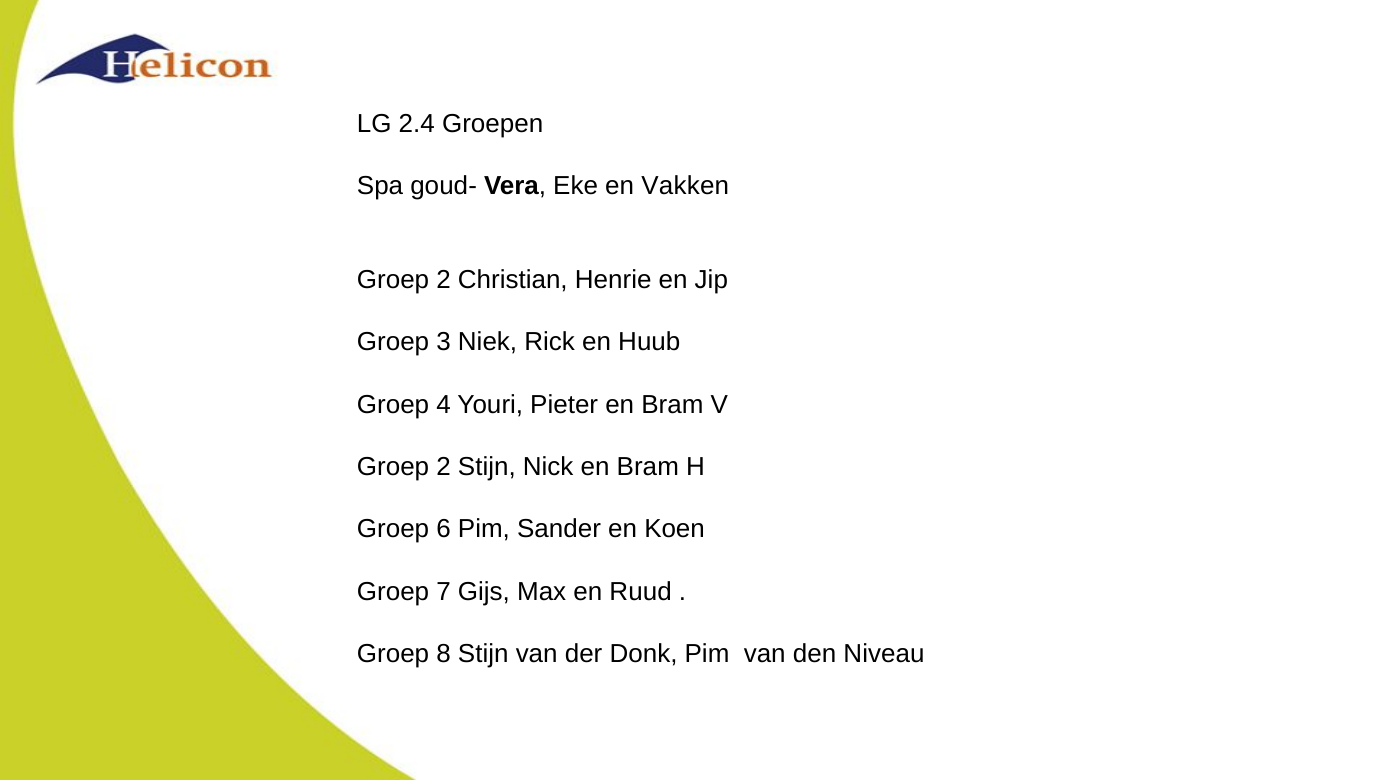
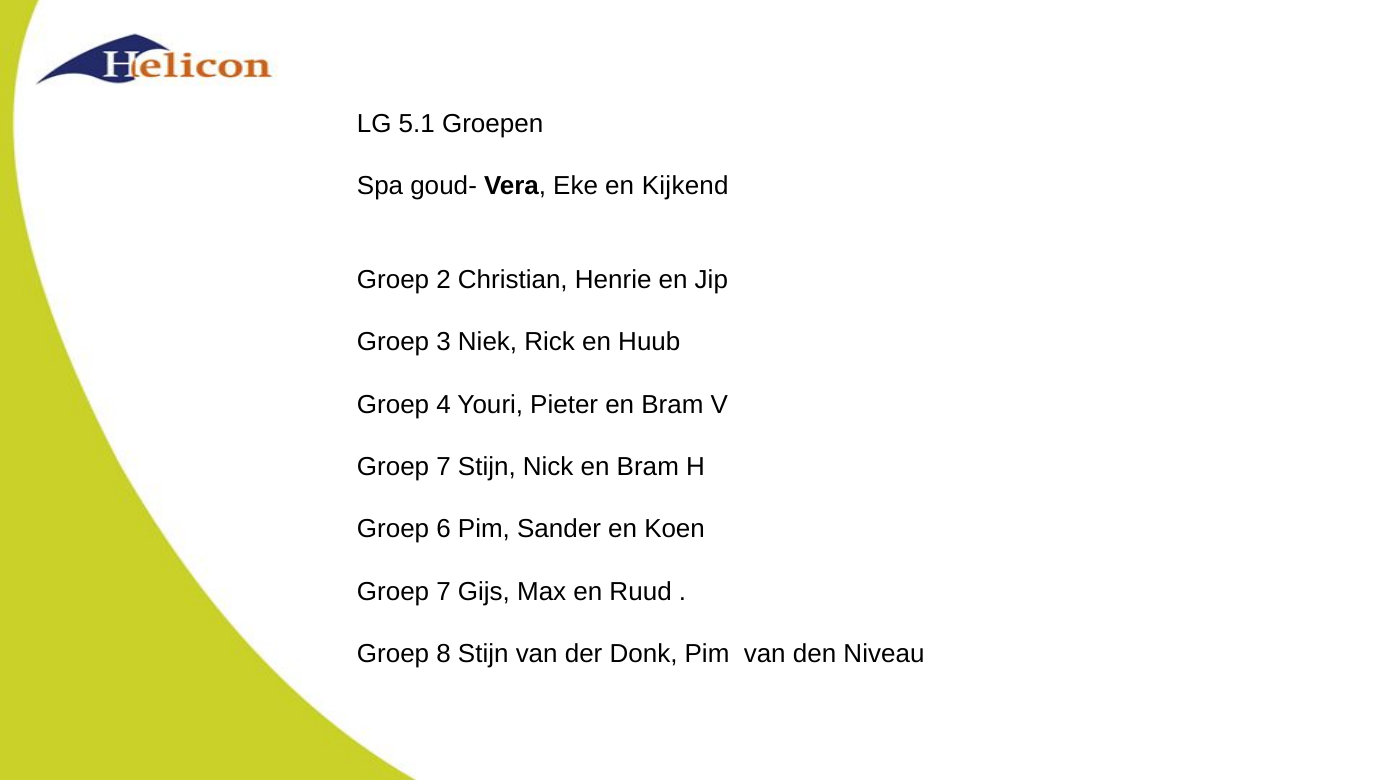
2.4: 2.4 -> 5.1
Vakken: Vakken -> Kijkend
2 at (444, 467): 2 -> 7
